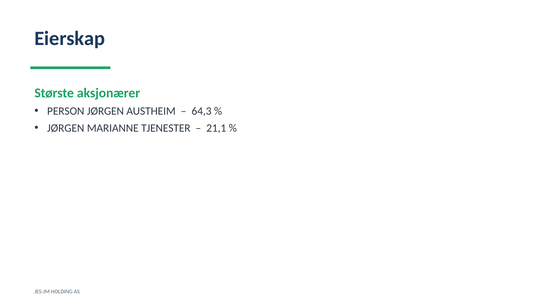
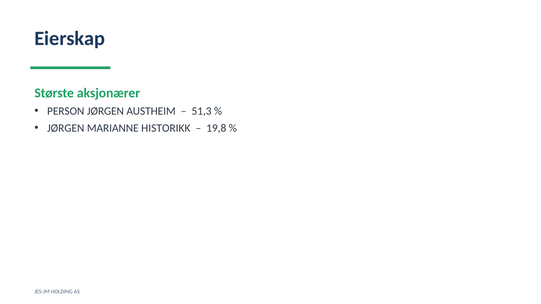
64,3: 64,3 -> 51,3
TJENESTER: TJENESTER -> HISTORIKK
21,1: 21,1 -> 19,8
